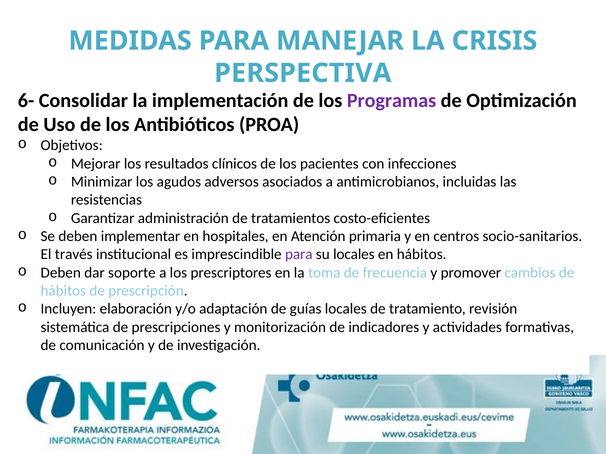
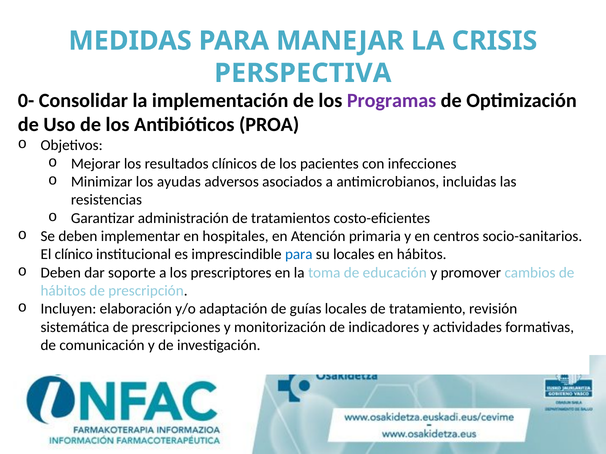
6-: 6- -> 0-
agudos: agudos -> ayudas
través: través -> clínico
para at (299, 255) colour: purple -> blue
frecuencia: frecuencia -> educación
